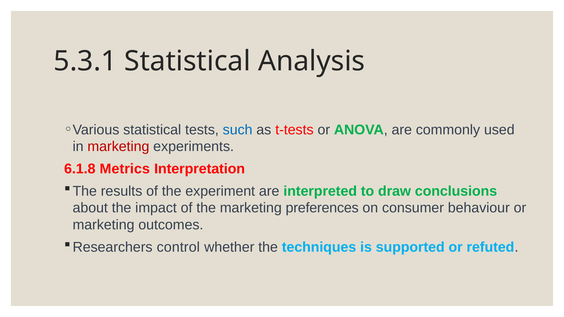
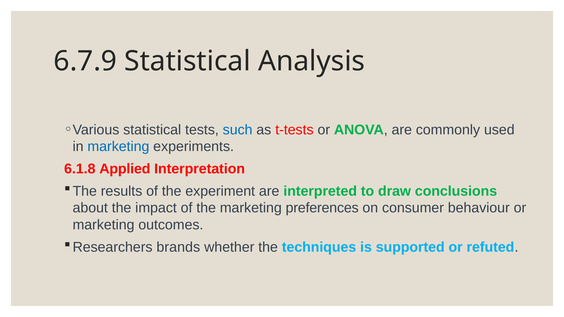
5.3.1: 5.3.1 -> 6.7.9
marketing at (118, 147) colour: red -> blue
Metrics: Metrics -> Applied
control: control -> brands
